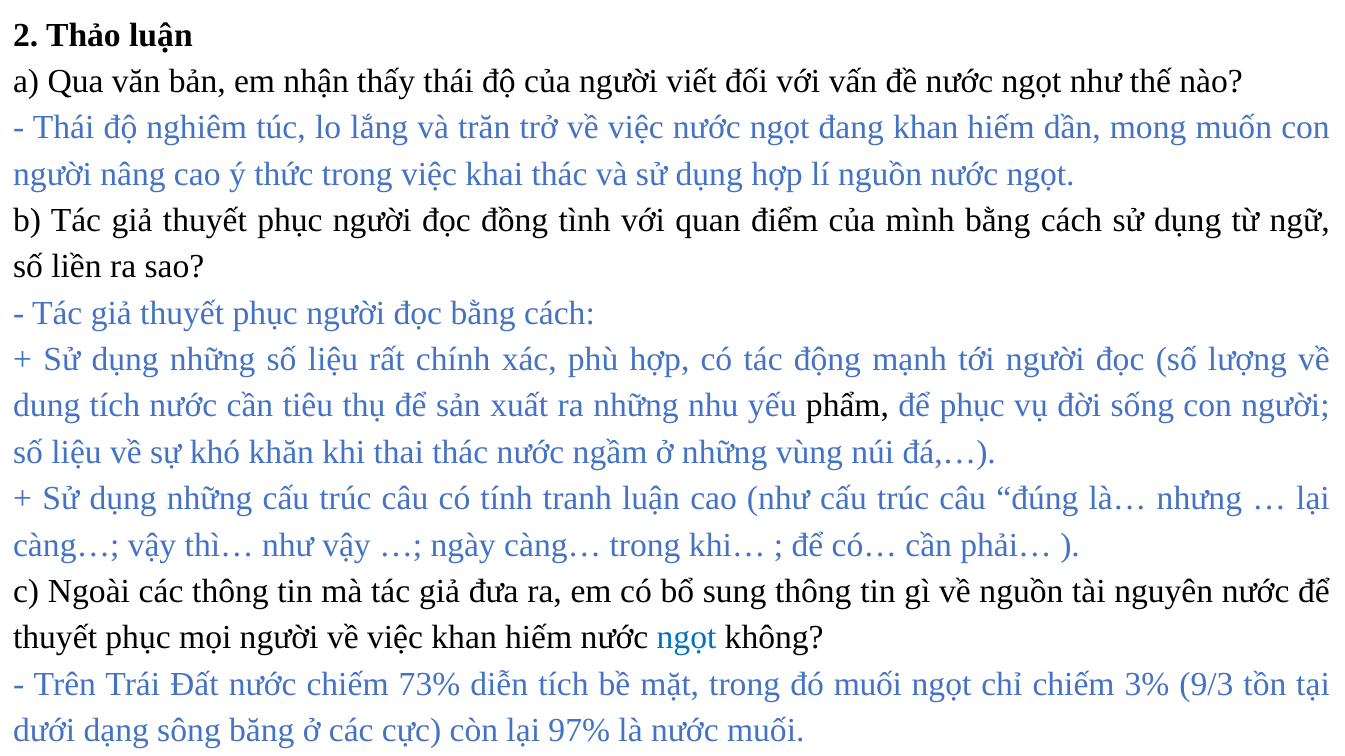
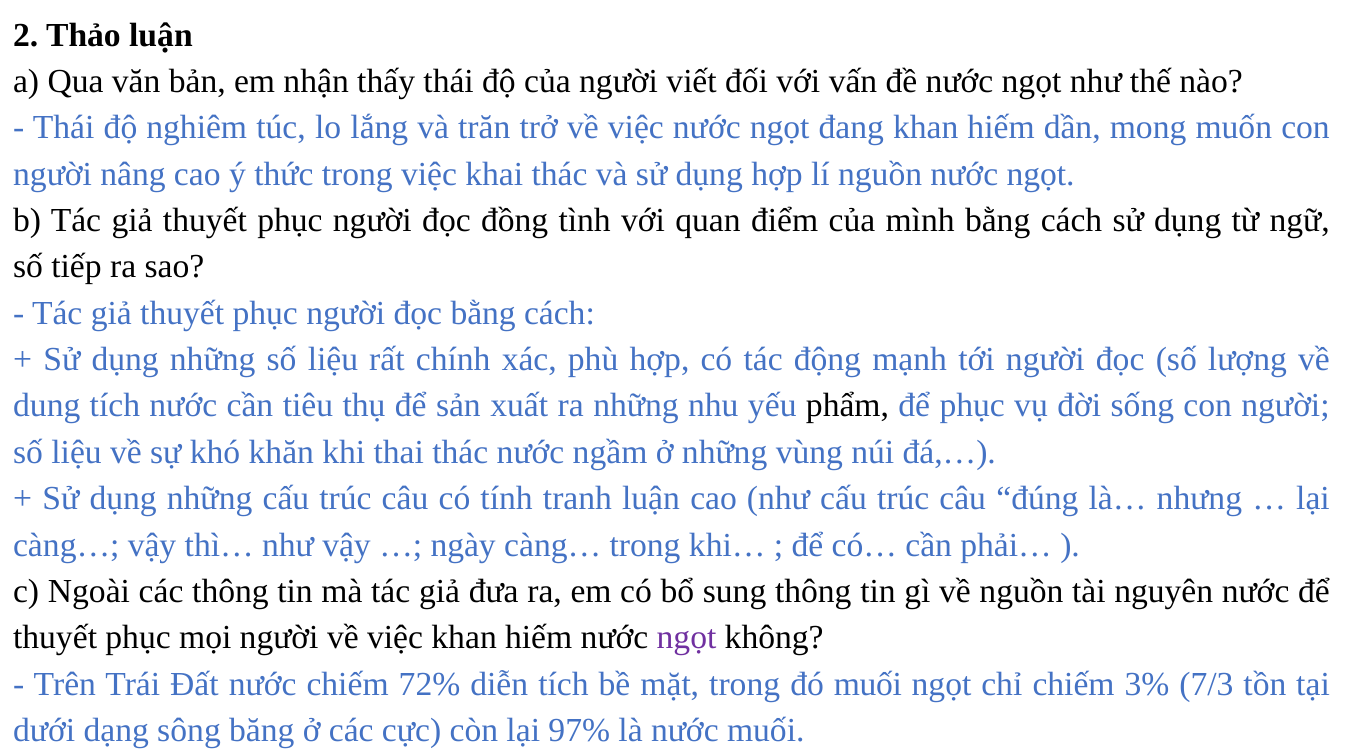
liền: liền -> tiếp
ngọt at (687, 638) colour: blue -> purple
73%: 73% -> 72%
9/3: 9/3 -> 7/3
